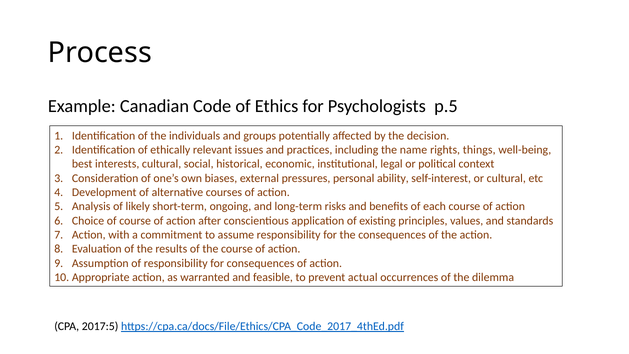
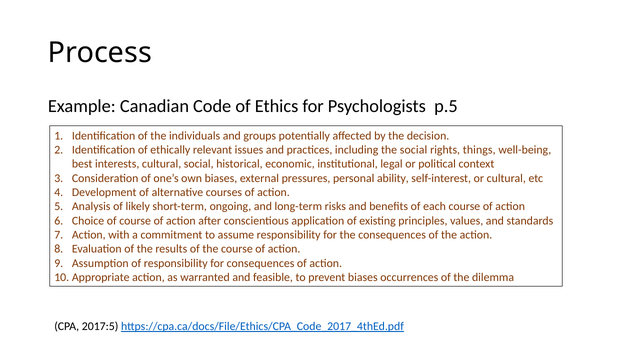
the name: name -> social
prevent actual: actual -> biases
